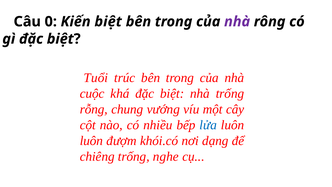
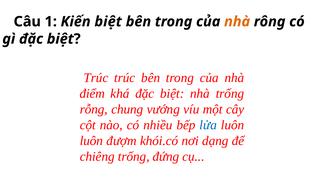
0: 0 -> 1
nhà at (237, 22) colour: purple -> orange
Tuổi at (96, 78): Tuổi -> Trúc
cuộc: cuộc -> điểm
nghe: nghe -> đứng
